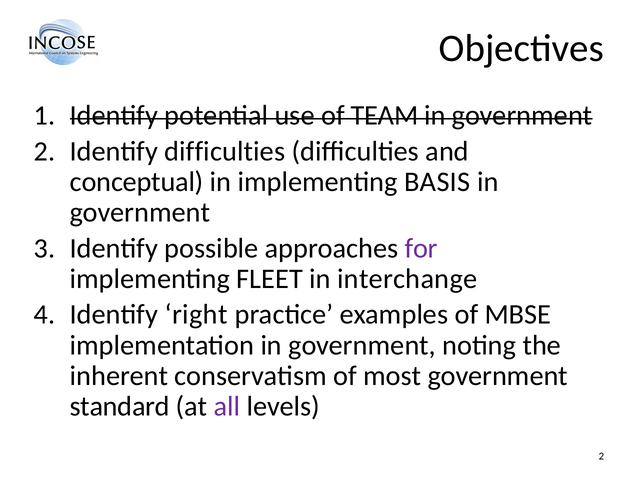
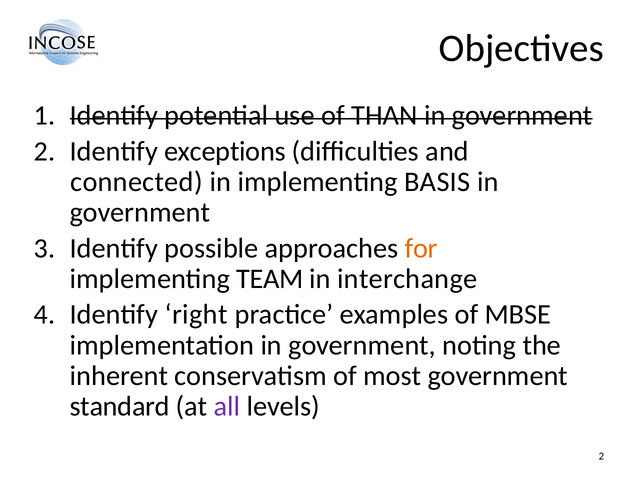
TEAM: TEAM -> THAN
Identify difficulties: difficulties -> exceptions
conceptual: conceptual -> connected
for colour: purple -> orange
FLEET: FLEET -> TEAM
